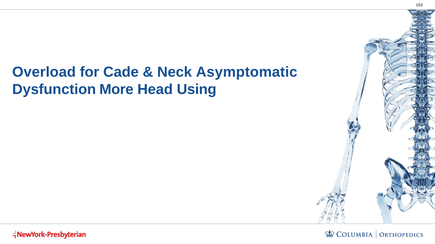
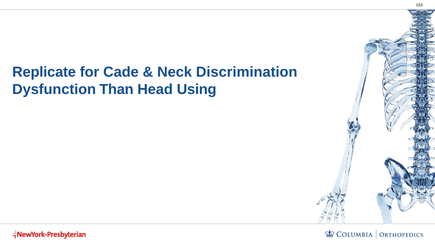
Overload: Overload -> Replicate
Asymptomatic: Asymptomatic -> Discrimination
More: More -> Than
